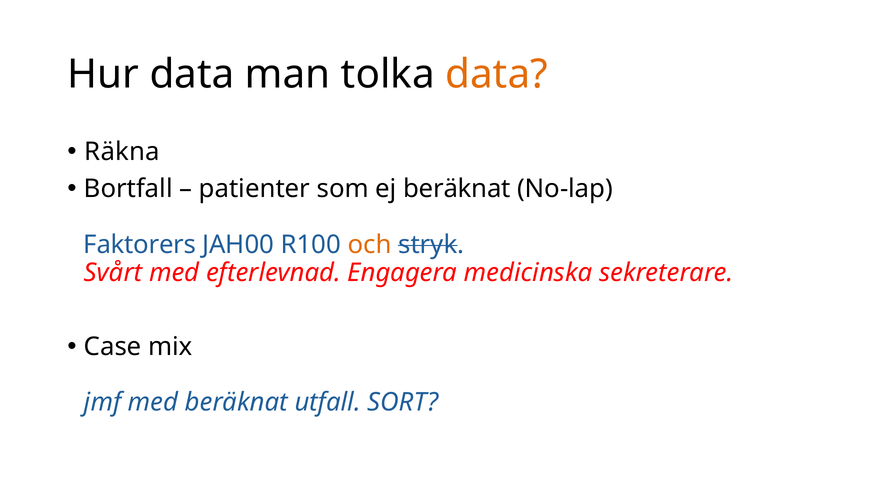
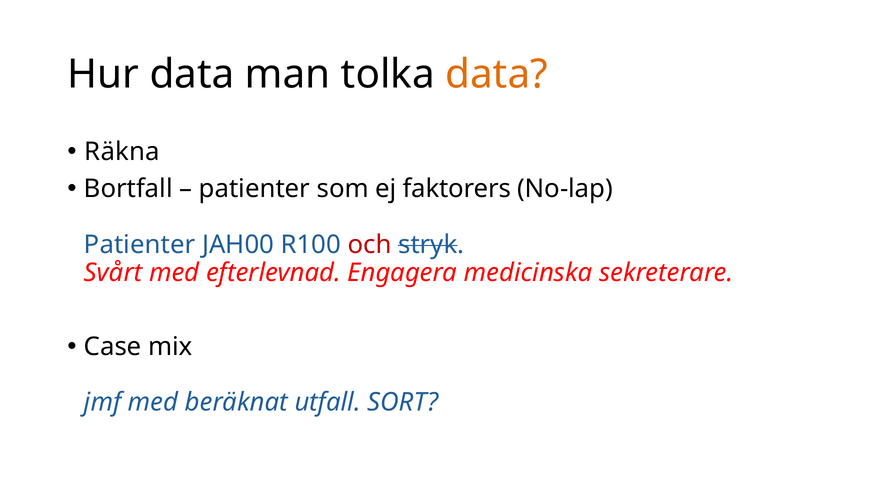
ej beräknat: beräknat -> faktorers
Faktorers at (140, 245): Faktorers -> Patienter
och colour: orange -> red
